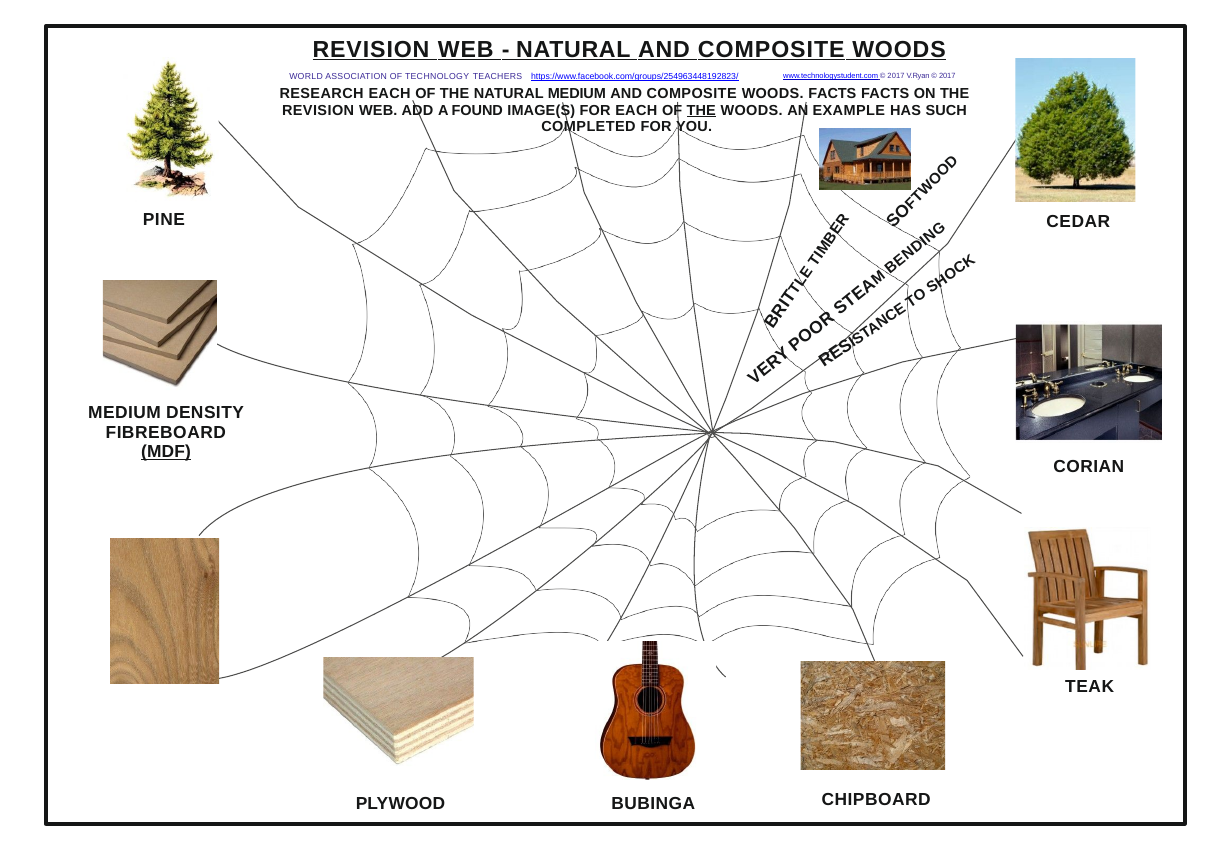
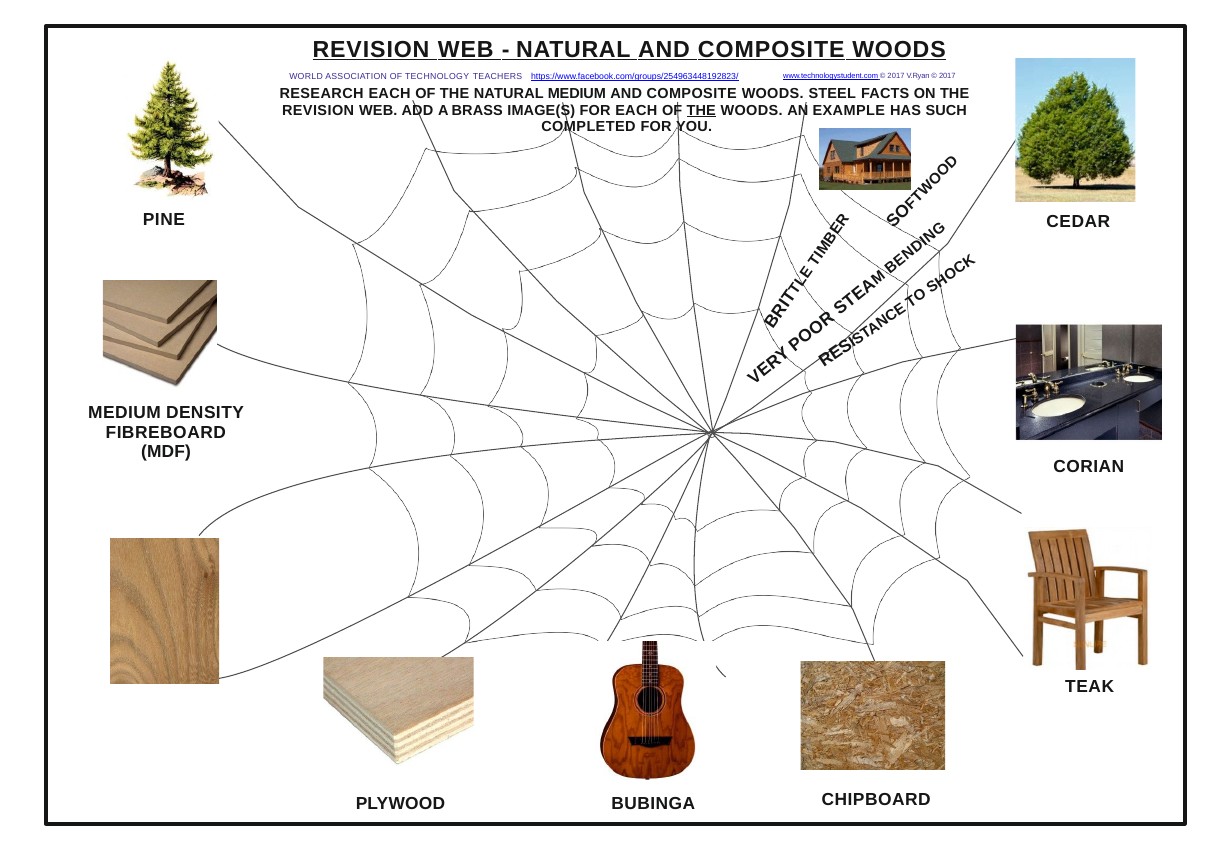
WOODS FACTS: FACTS -> STEEL
FOUND: FOUND -> BRASS
MDF underline: present -> none
